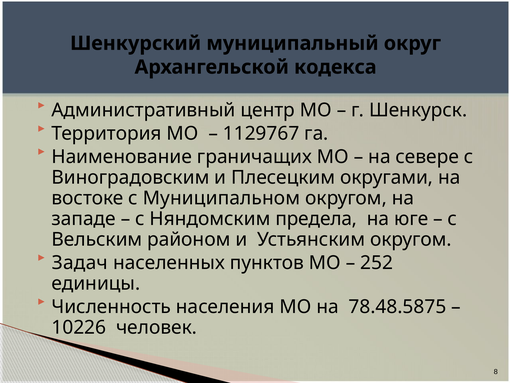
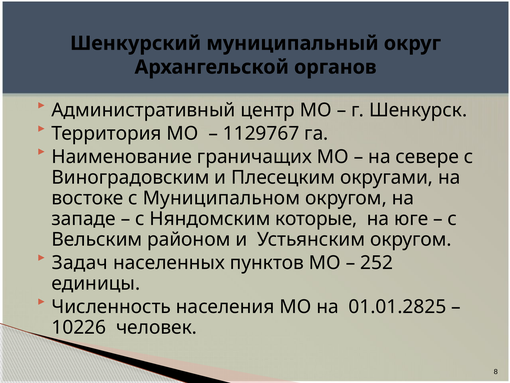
кодекса: кодекса -> органов
предела: предела -> которые
78.48.5875: 78.48.5875 -> 01.01.2825
